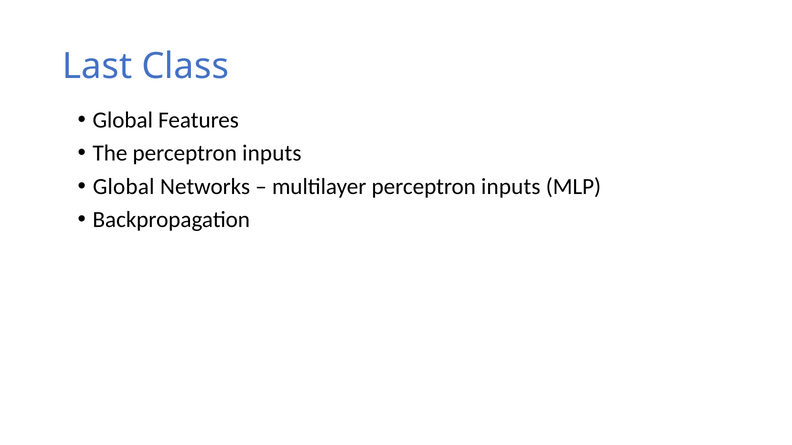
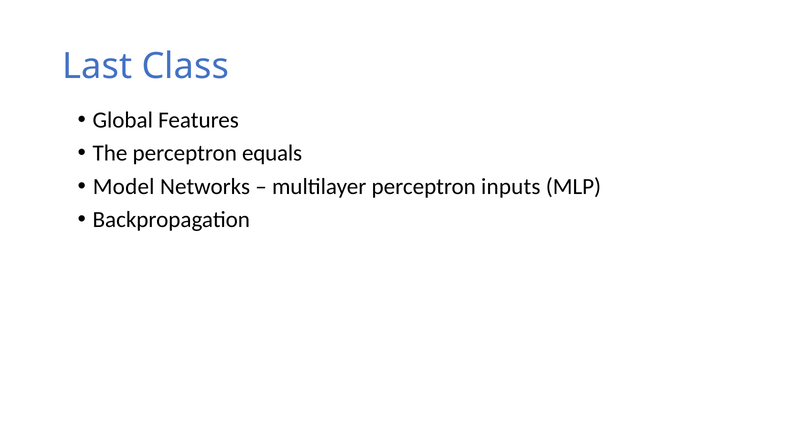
The perceptron inputs: inputs -> equals
Global at (124, 187): Global -> Model
